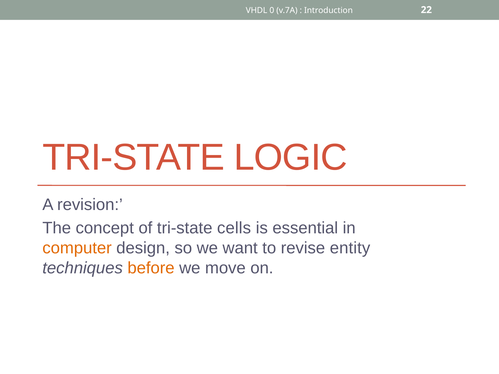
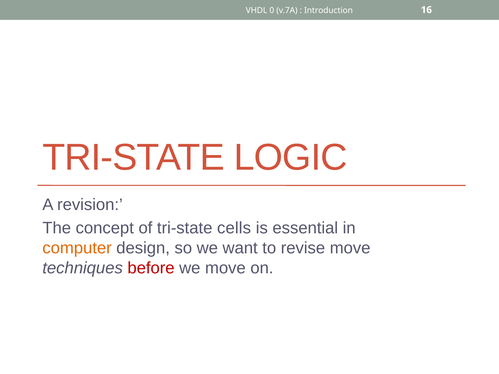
22: 22 -> 16
revise entity: entity -> move
before colour: orange -> red
